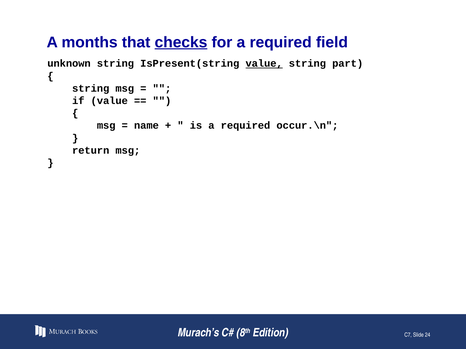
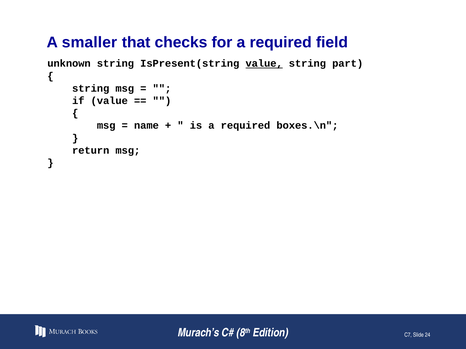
months: months -> smaller
checks underline: present -> none
occur.\n: occur.\n -> boxes.\n
